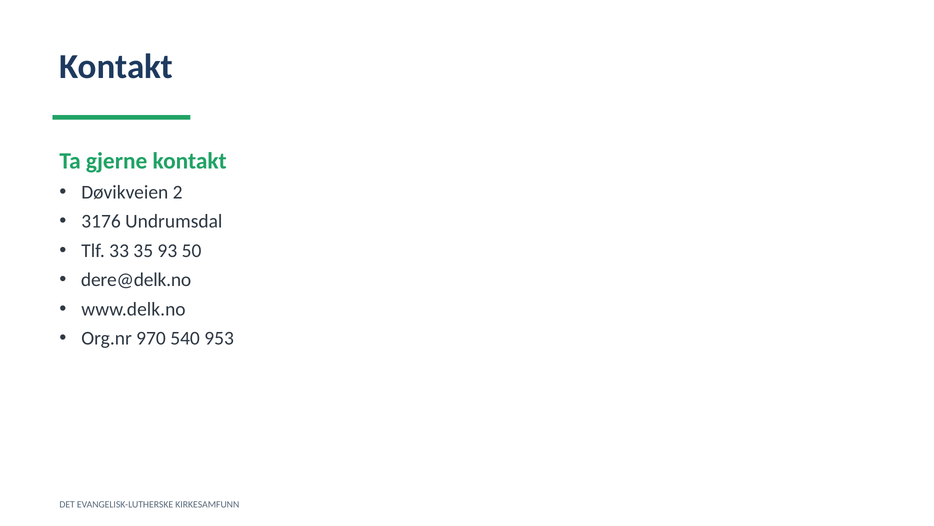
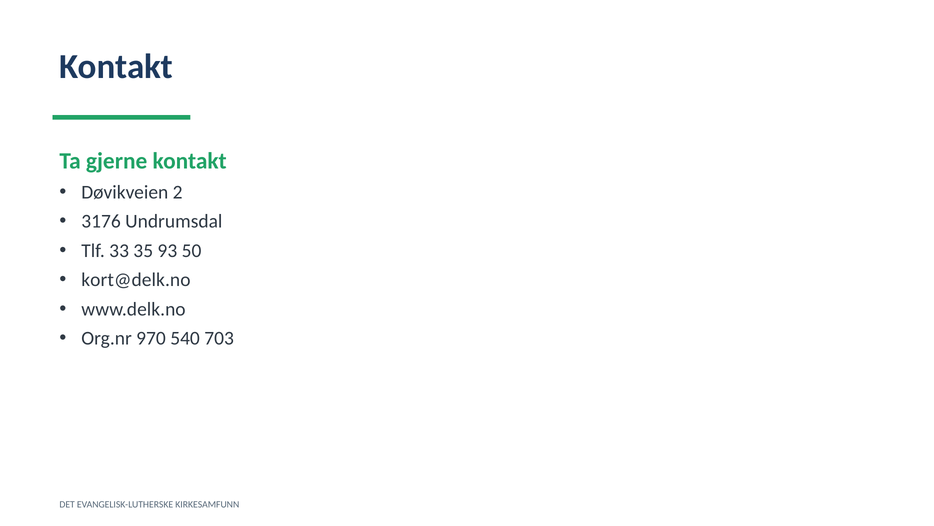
dere@delk.no: dere@delk.no -> kort@delk.no
953: 953 -> 703
